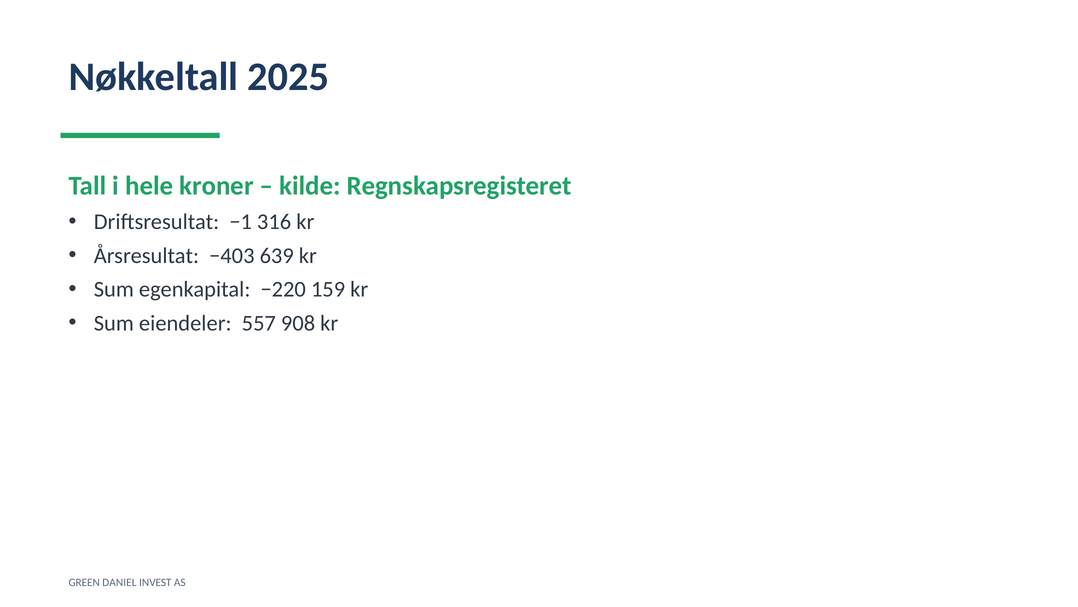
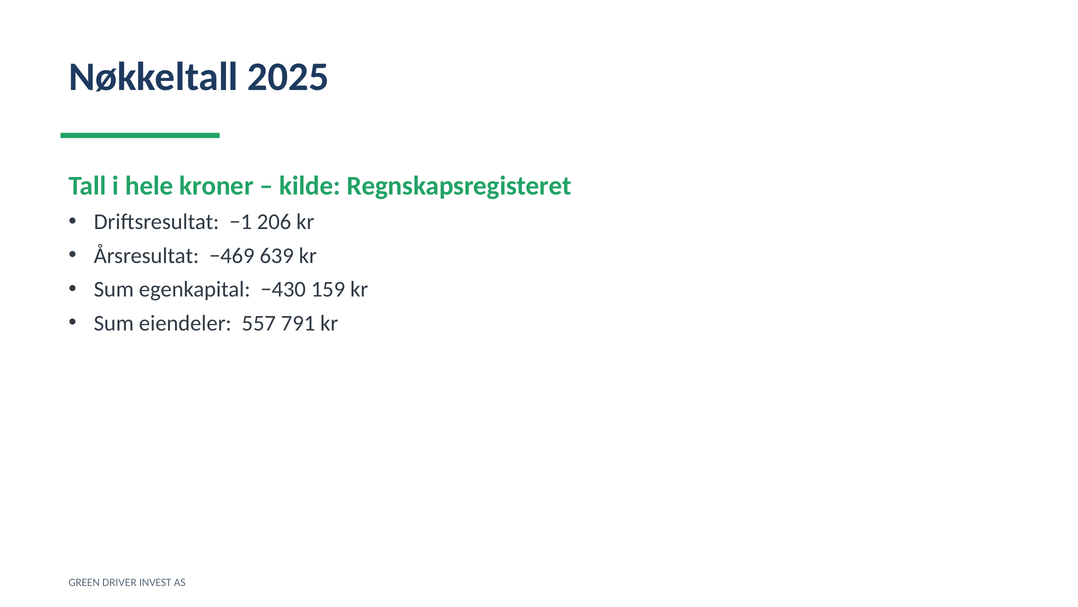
316: 316 -> 206
−403: −403 -> −469
−220: −220 -> −430
908: 908 -> 791
DANIEL: DANIEL -> DRIVER
